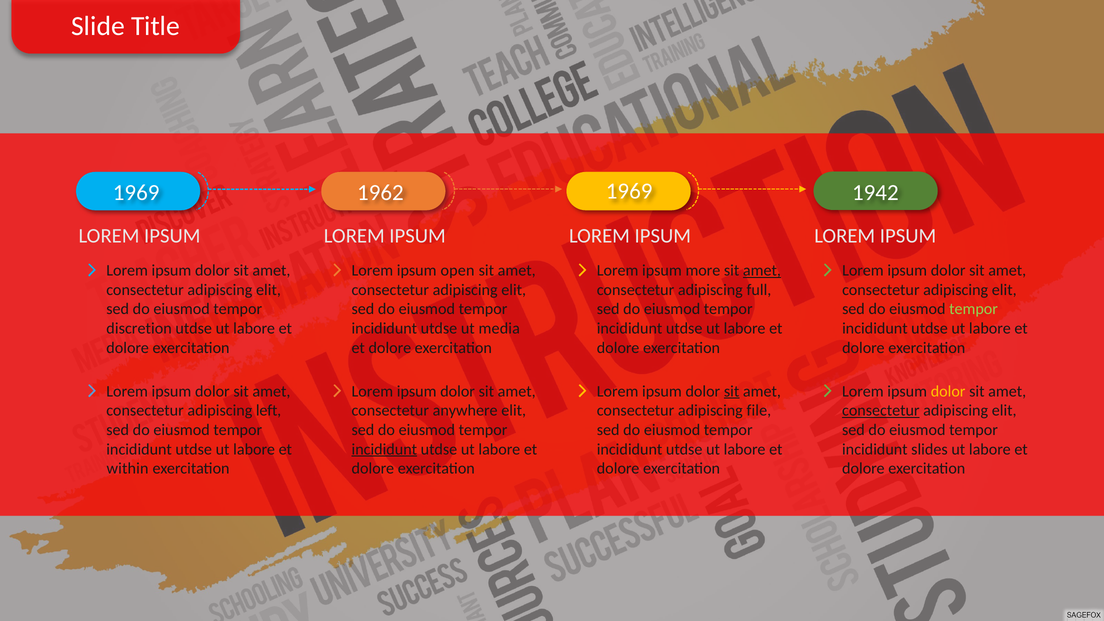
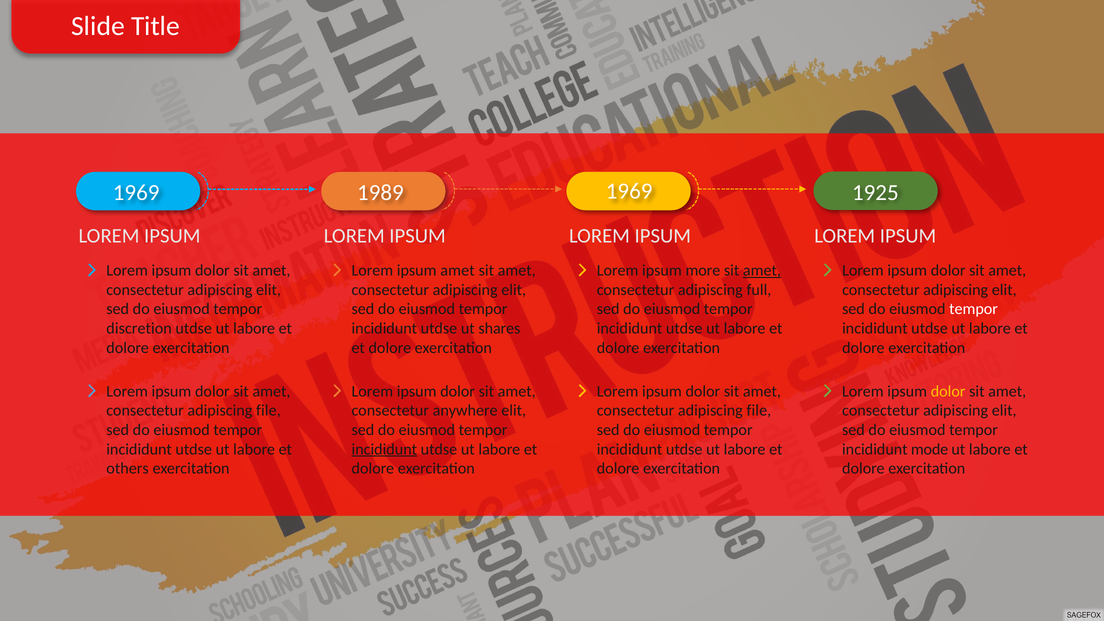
1962: 1962 -> 1989
1942: 1942 -> 1925
ipsum open: open -> amet
tempor at (974, 309) colour: light green -> white
media: media -> shares
sit at (732, 391) underline: present -> none
left at (269, 411): left -> file
consectetur at (881, 411) underline: present -> none
slides: slides -> mode
within: within -> others
